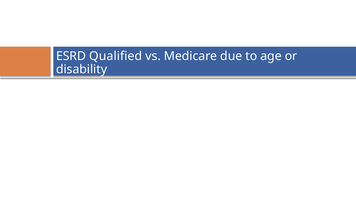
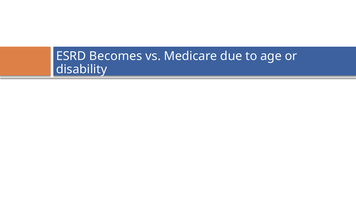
Qualified: Qualified -> Becomes
